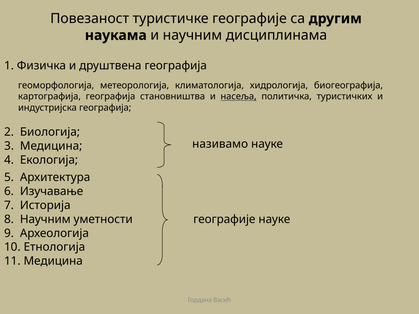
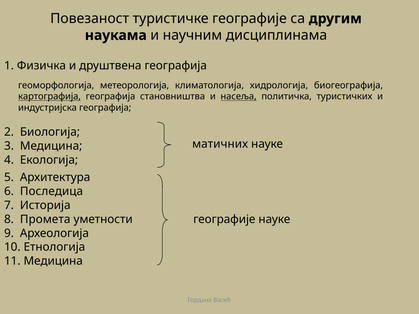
картографија underline: none -> present
називамо: називамо -> матичних
Изучавање: Изучавање -> Последица
8 Научним: Научним -> Промета
